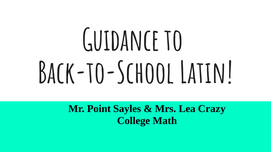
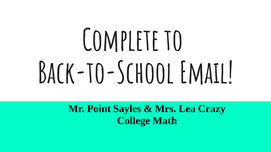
Guidance: Guidance -> Complete
Latin: Latin -> Email
